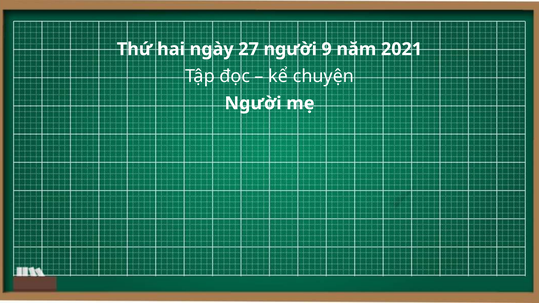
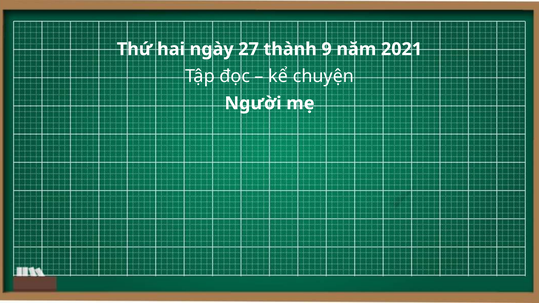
27 người: người -> thành
